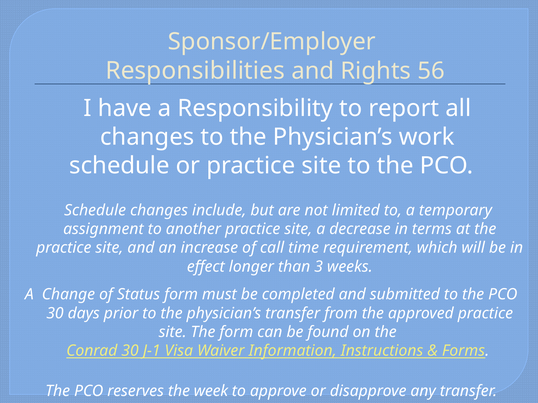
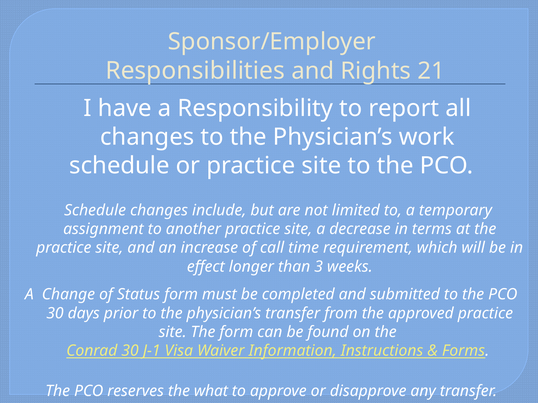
56: 56 -> 21
week: week -> what
